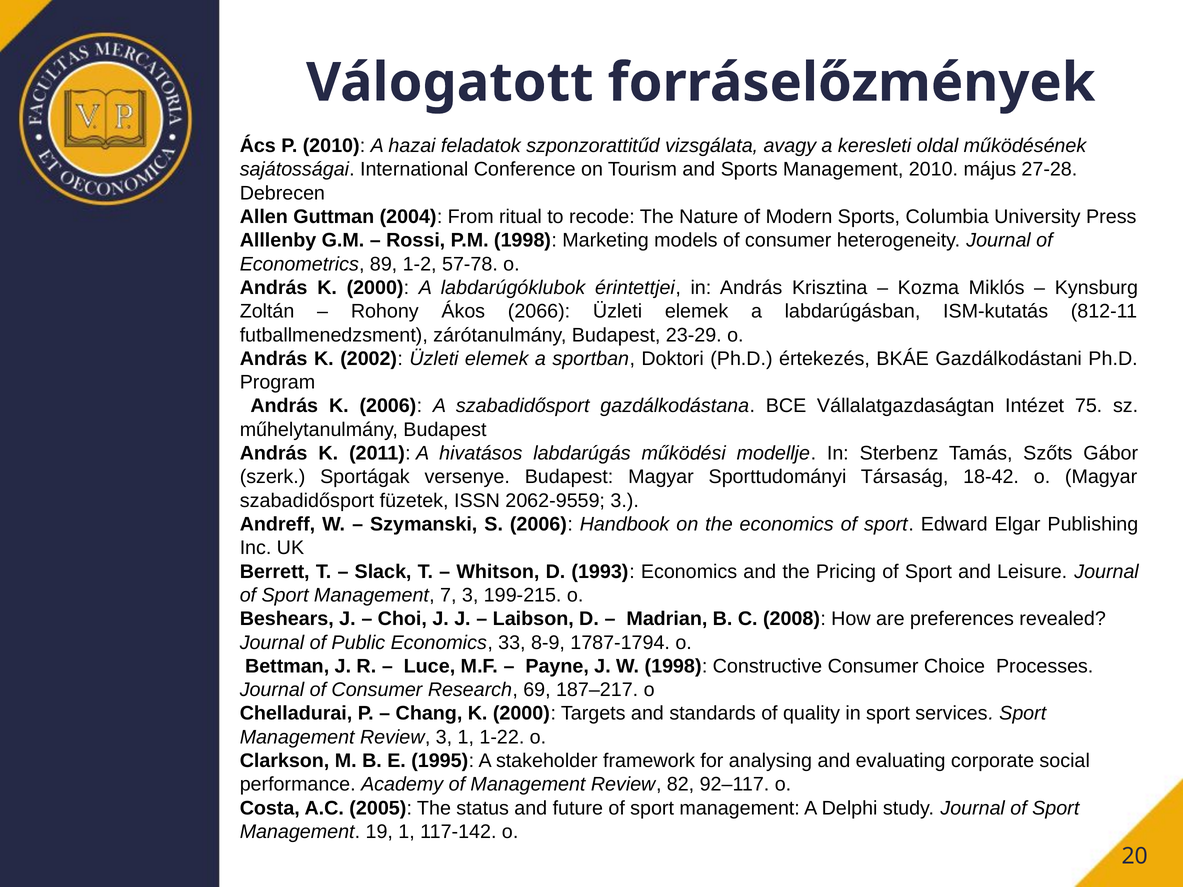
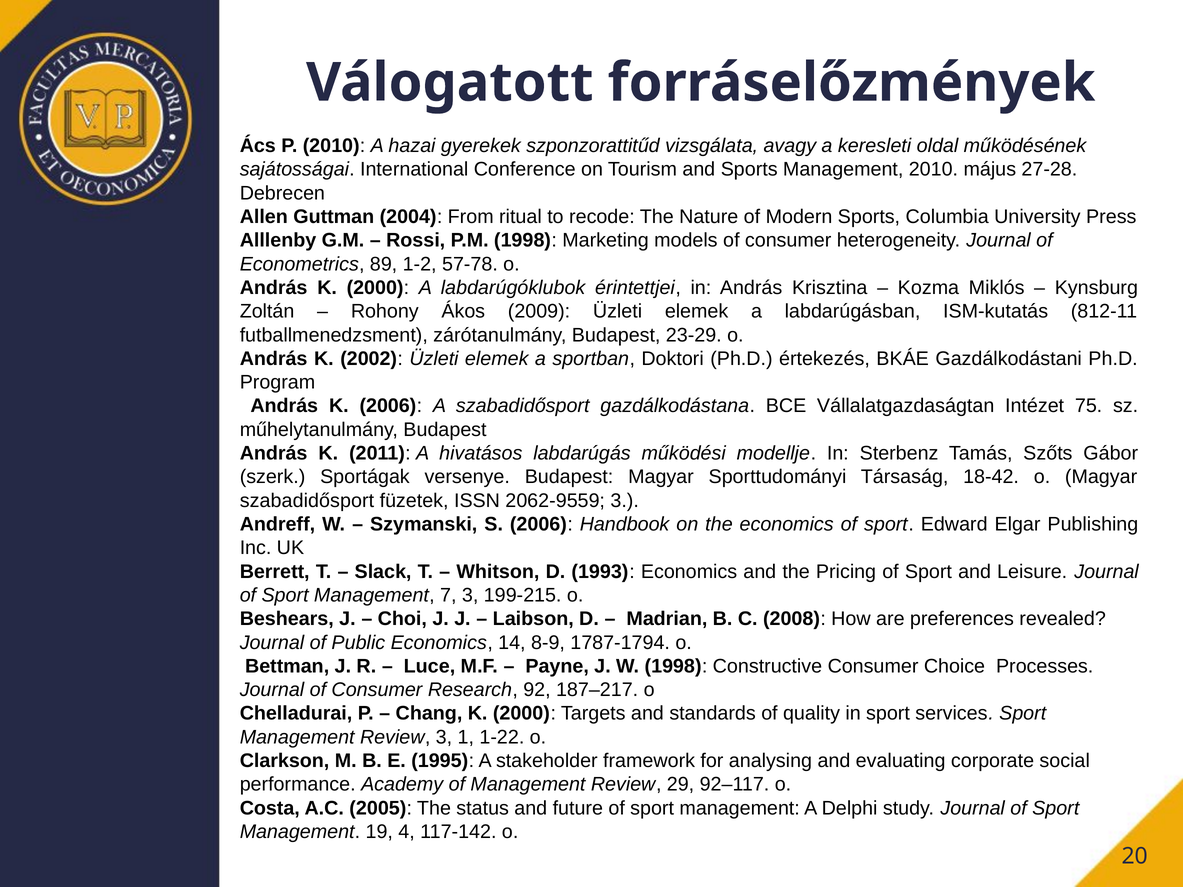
feladatok: feladatok -> gyerekek
2066: 2066 -> 2009
33: 33 -> 14
69: 69 -> 92
82: 82 -> 29
19 1: 1 -> 4
